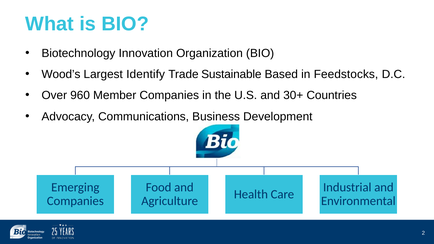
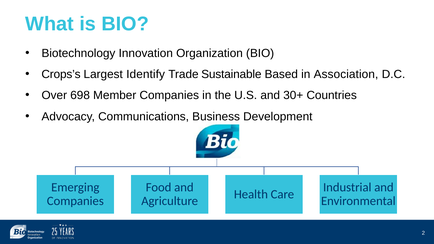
Wood’s: Wood’s -> Crops’s
Feedstocks: Feedstocks -> Association
960: 960 -> 698
